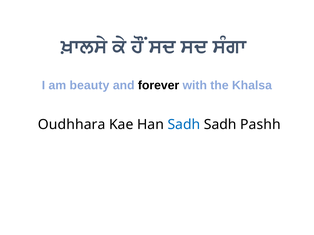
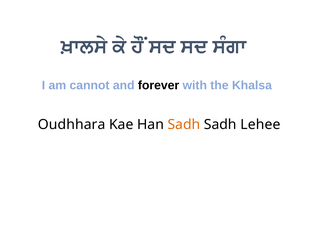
beauty: beauty -> cannot
Sadh at (184, 125) colour: blue -> orange
Pashh: Pashh -> Lehee
